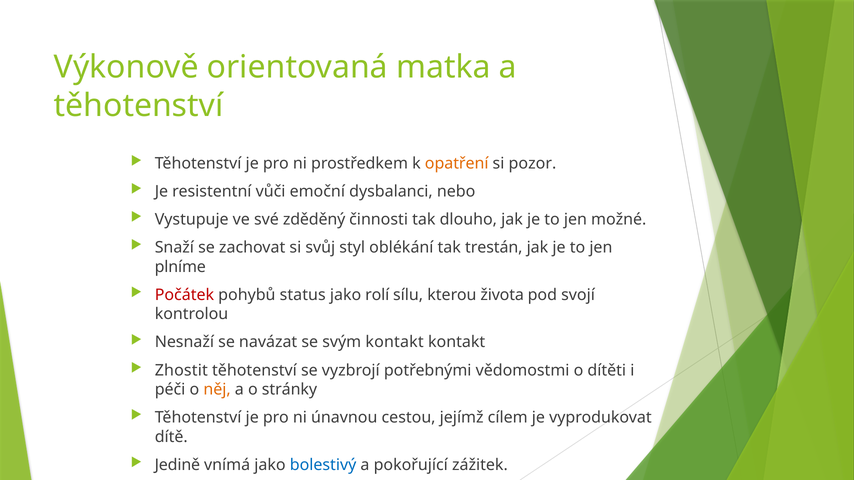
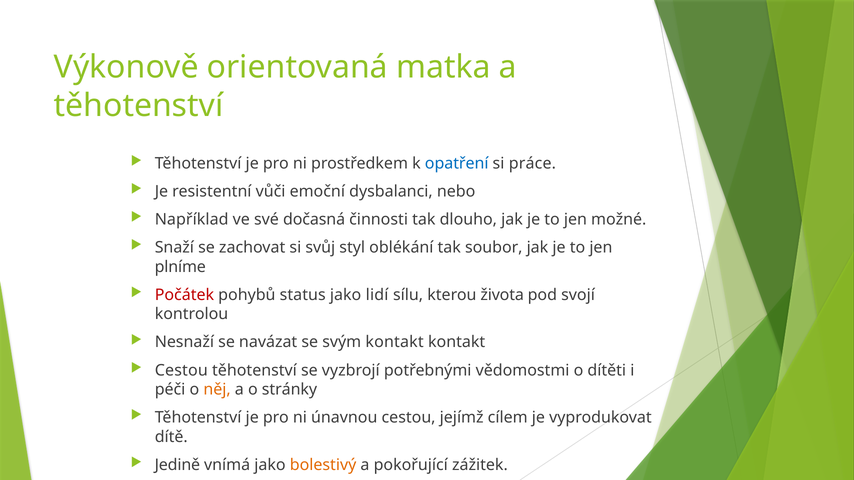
opatření colour: orange -> blue
pozor: pozor -> práce
Vystupuje: Vystupuje -> Například
zděděný: zděděný -> dočasná
trestán: trestán -> soubor
rolí: rolí -> lidí
Zhostit at (181, 371): Zhostit -> Cestou
bolestivý colour: blue -> orange
